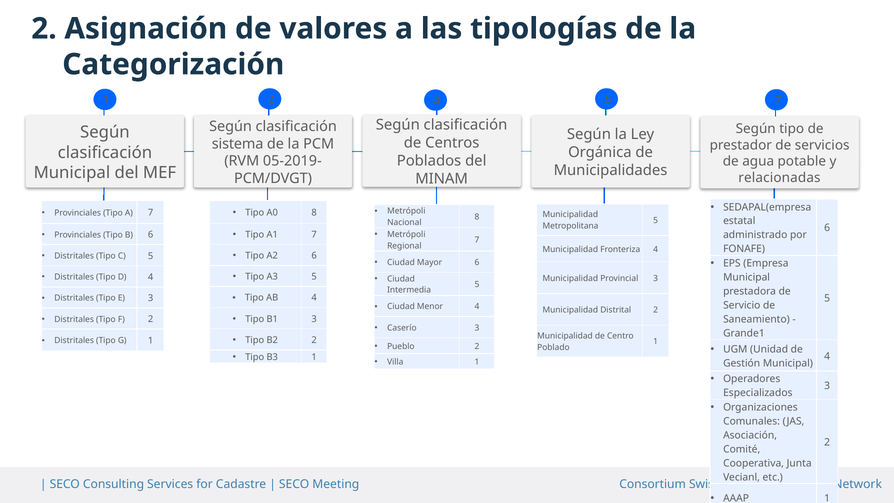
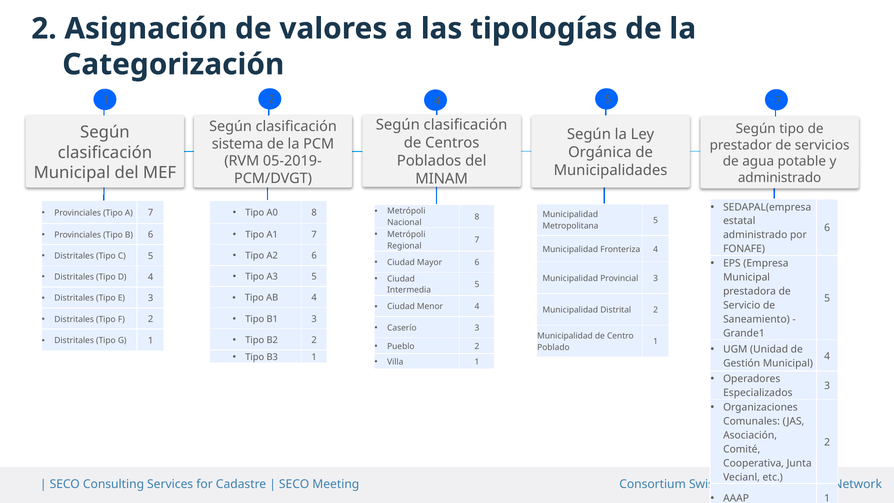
relacionadas at (779, 177): relacionadas -> administrado
